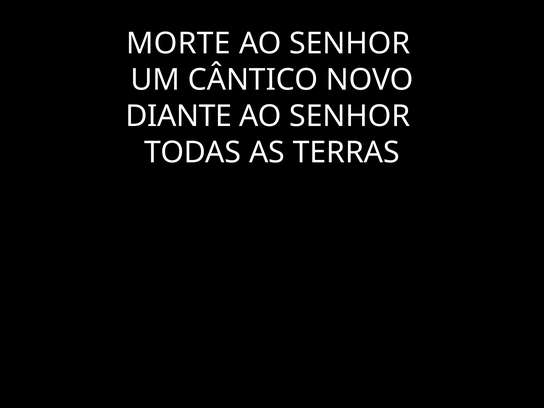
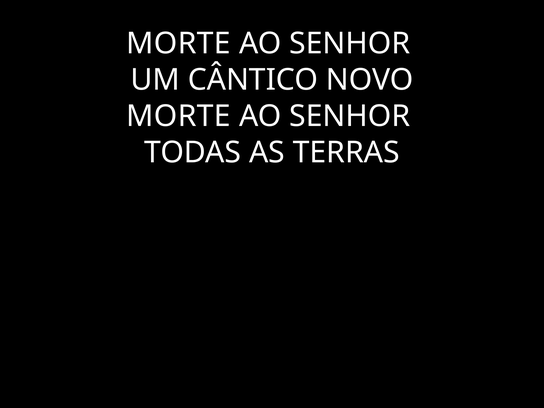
DIANTE at (179, 116): DIANTE -> MORTE
